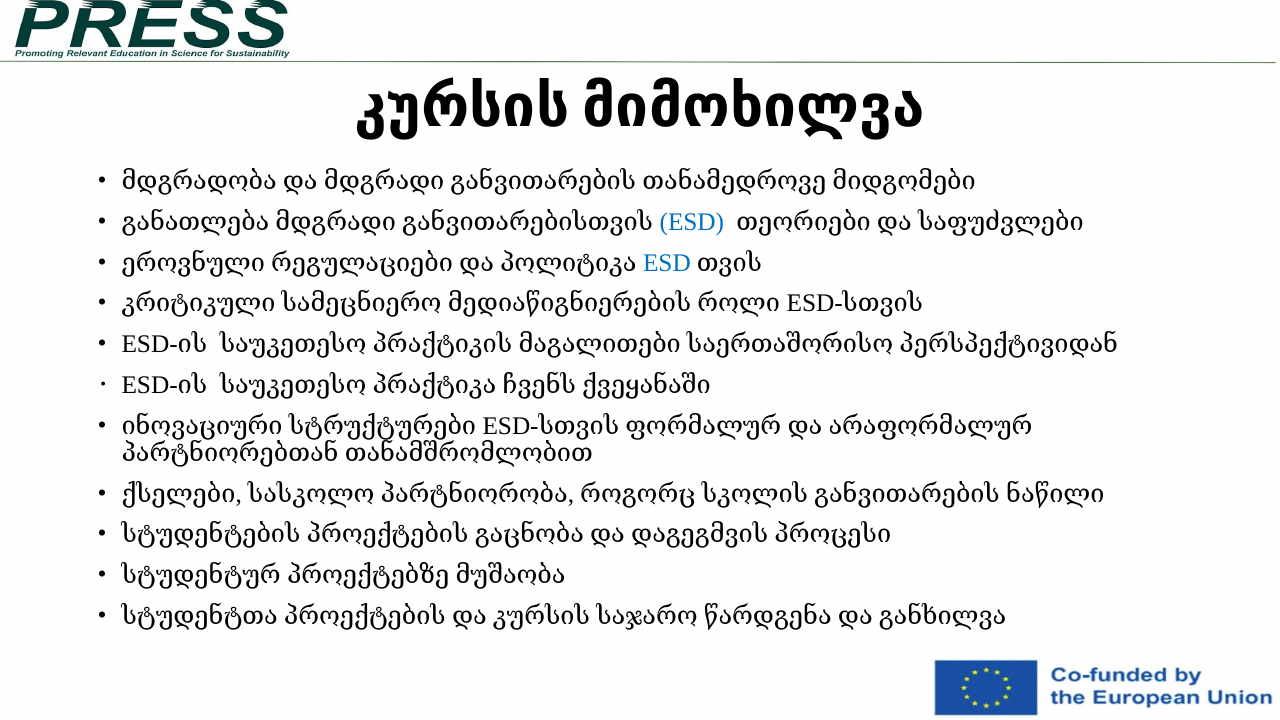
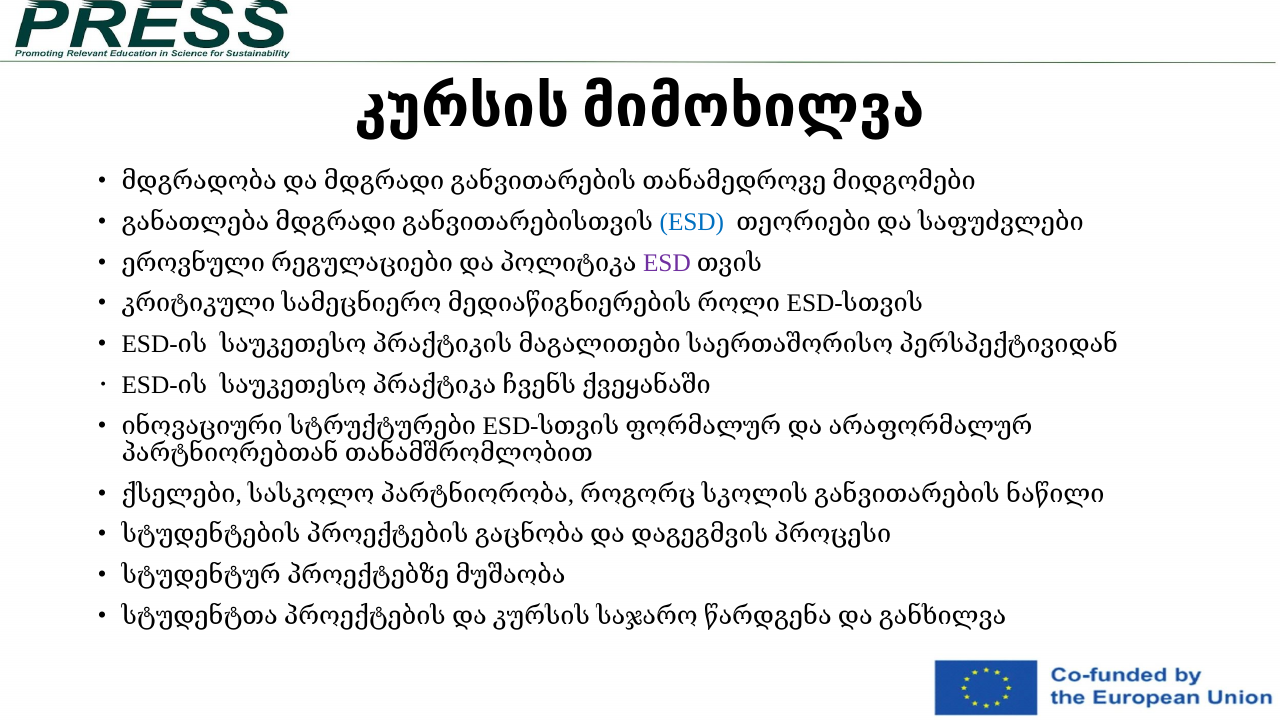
ESD at (667, 263) colour: blue -> purple
